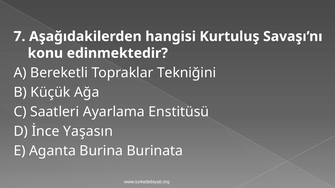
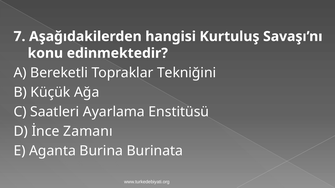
Yaşasın: Yaşasın -> Zamanı
